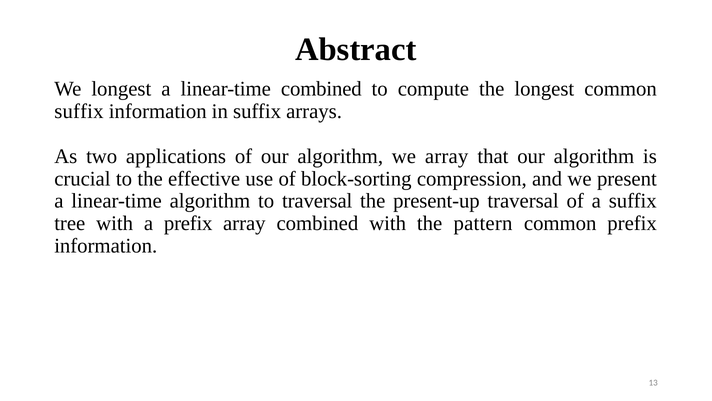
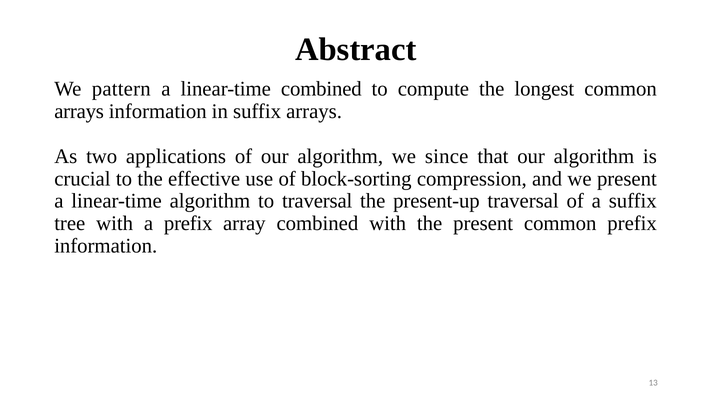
We longest: longest -> pattern
suffix at (79, 111): suffix -> arrays
we array: array -> since
the pattern: pattern -> present
